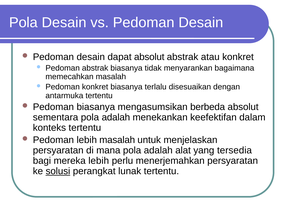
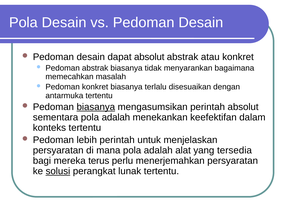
biasanya at (96, 107) underline: none -> present
mengasumsikan berbeda: berbeda -> perintah
lebih masalah: masalah -> perintah
mereka lebih: lebih -> terus
